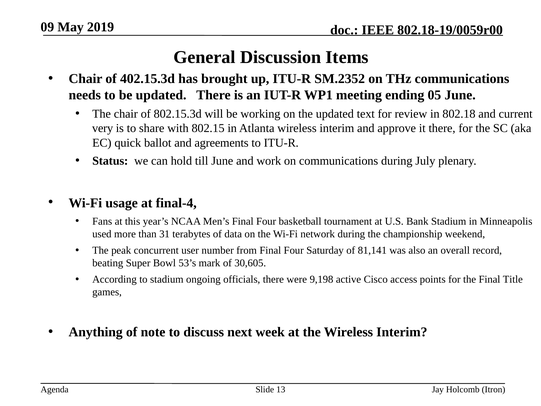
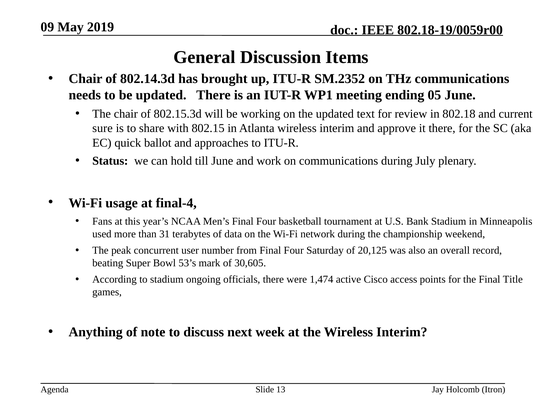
402.15.3d: 402.15.3d -> 802.14.3d
very: very -> sure
agreements: agreements -> approaches
81,141: 81,141 -> 20,125
9,198: 9,198 -> 1,474
